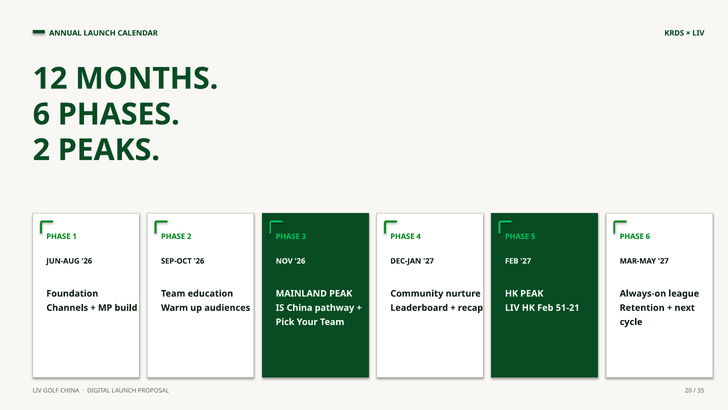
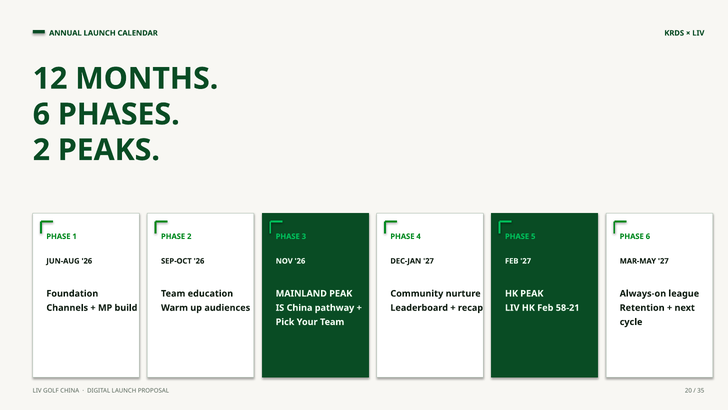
51-21: 51-21 -> 58-21
